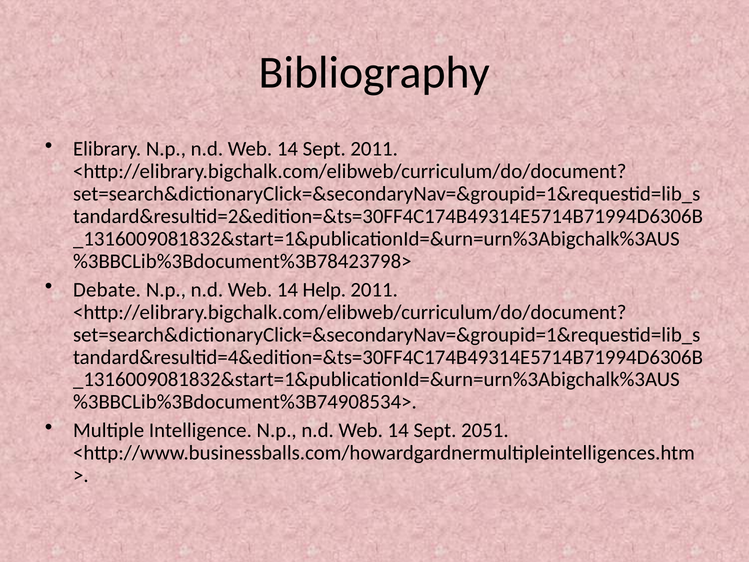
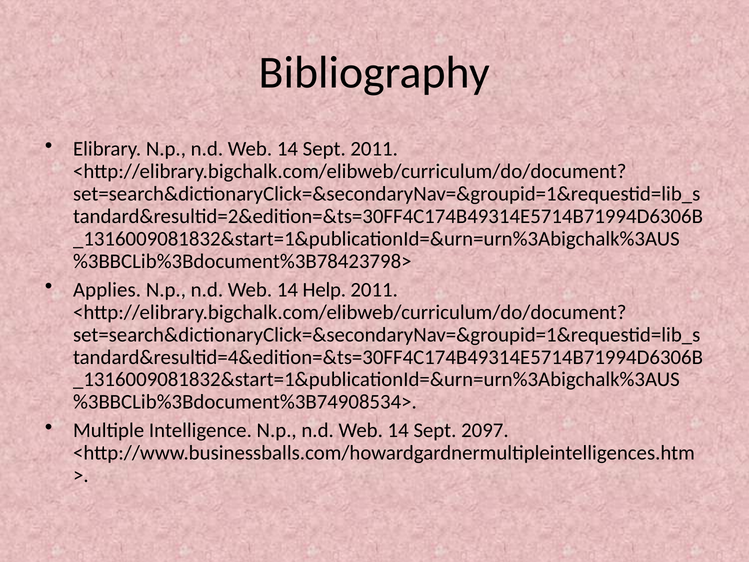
Debate: Debate -> Applies
2051: 2051 -> 2097
